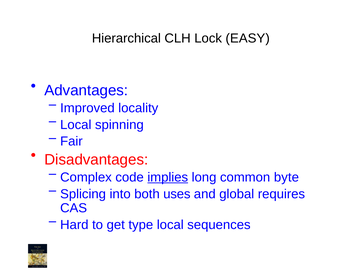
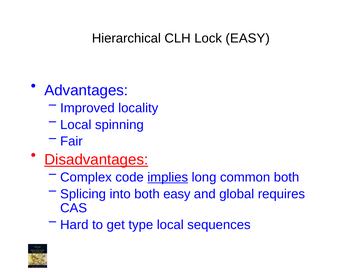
Disadvantages underline: none -> present
common byte: byte -> both
both uses: uses -> easy
